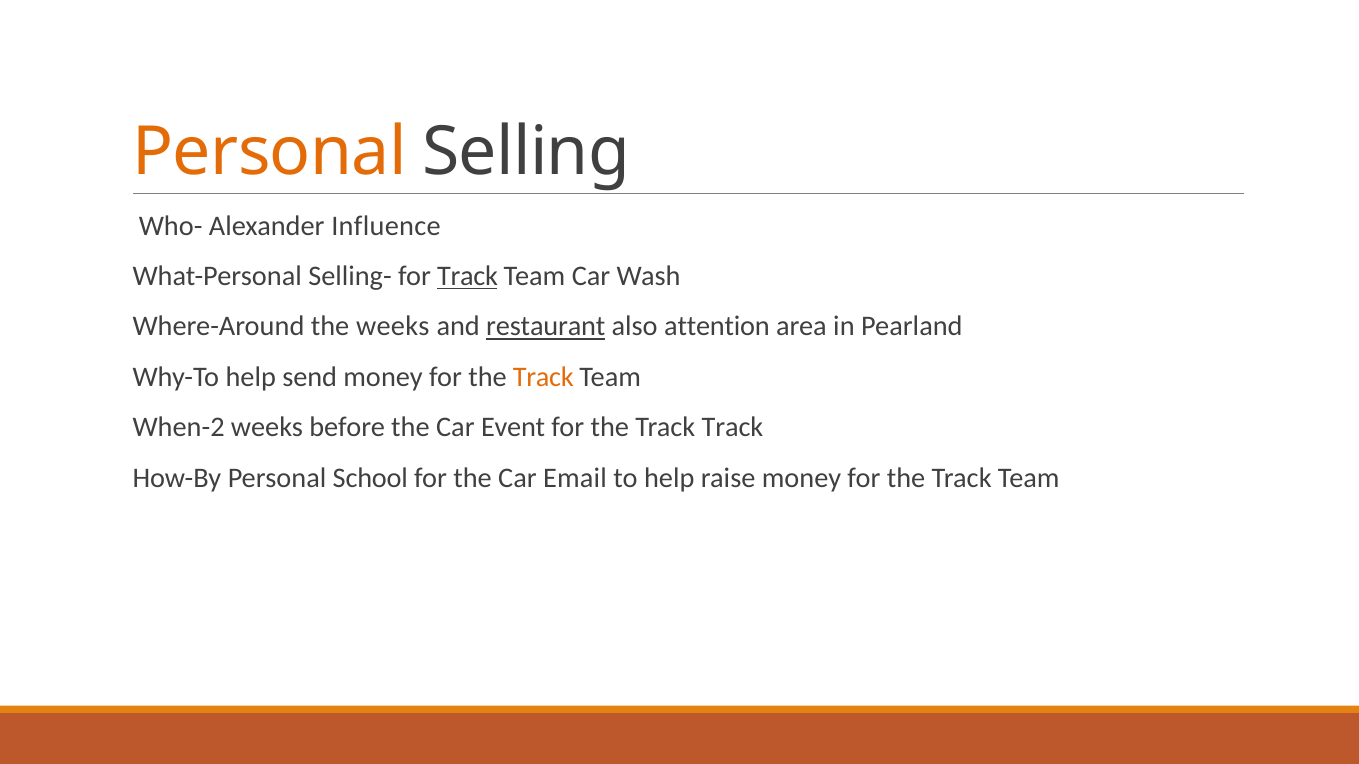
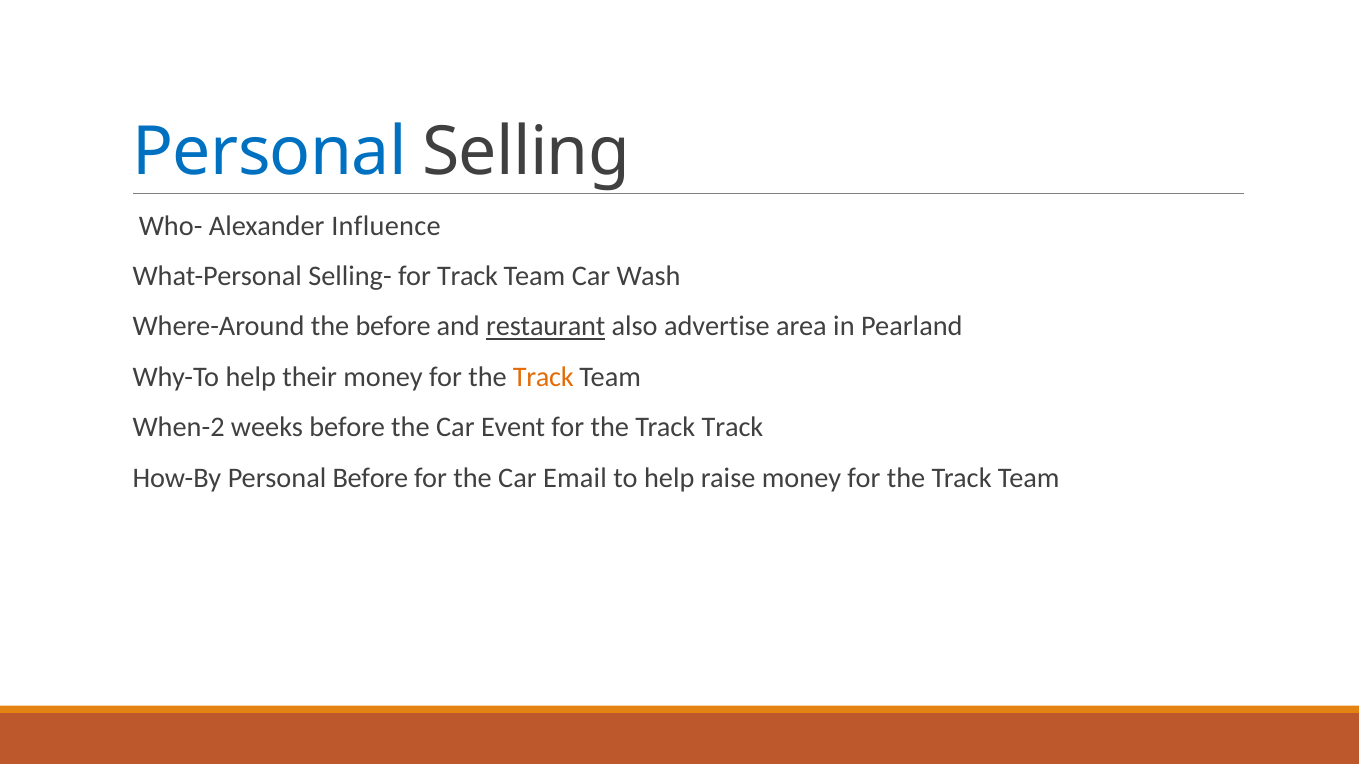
Personal at (270, 152) colour: orange -> blue
Track at (468, 276) underline: present -> none
the weeks: weeks -> before
attention: attention -> advertise
send: send -> their
Personal School: School -> Before
